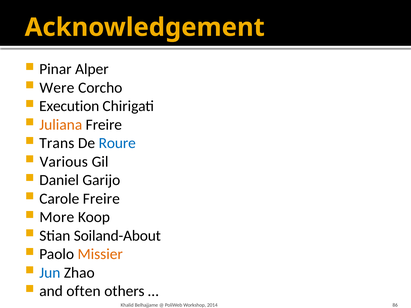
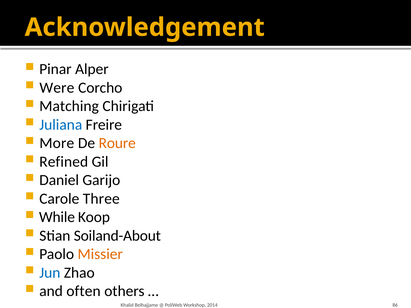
Execution: Execution -> Matching
Juliana colour: orange -> blue
Trans: Trans -> More
Roure colour: blue -> orange
Various: Various -> Refined
Carole Freire: Freire -> Three
More: More -> While
